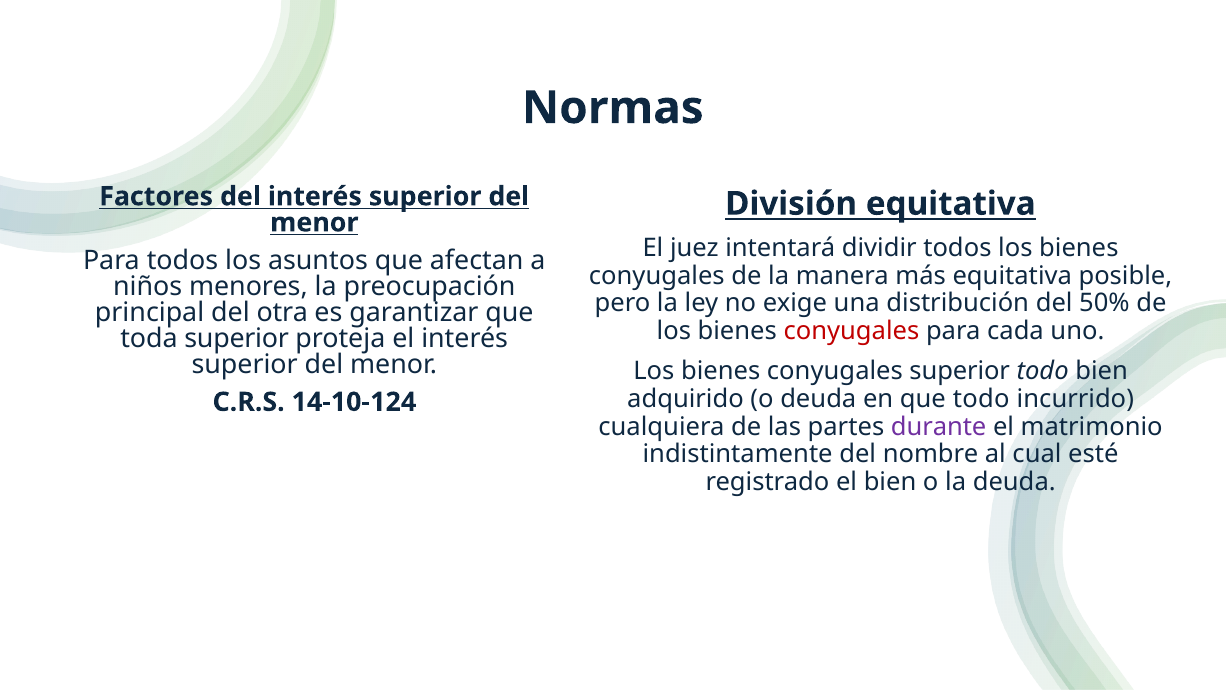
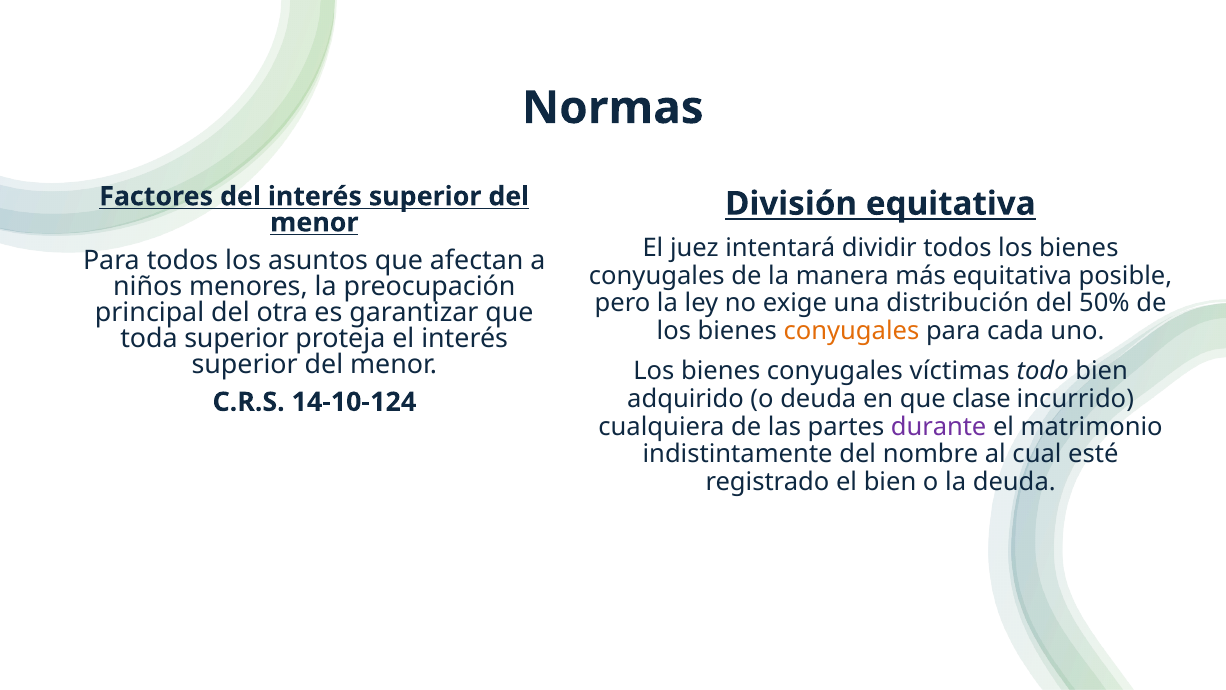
conyugales at (851, 331) colour: red -> orange
conyugales superior: superior -> víctimas
que todo: todo -> clase
